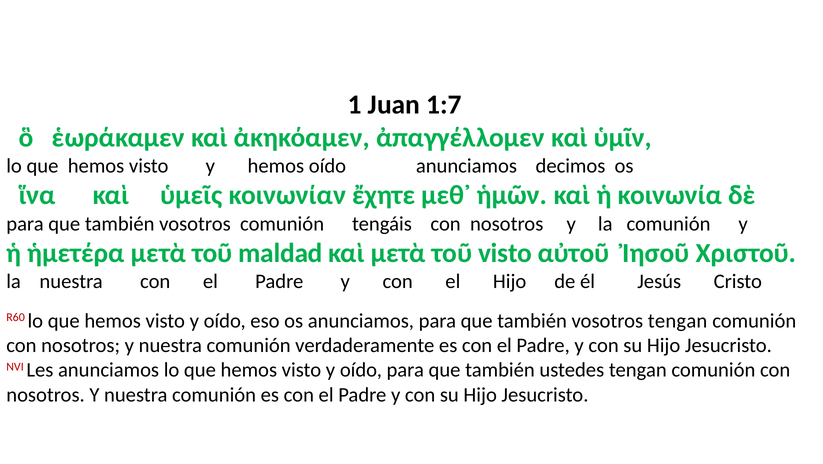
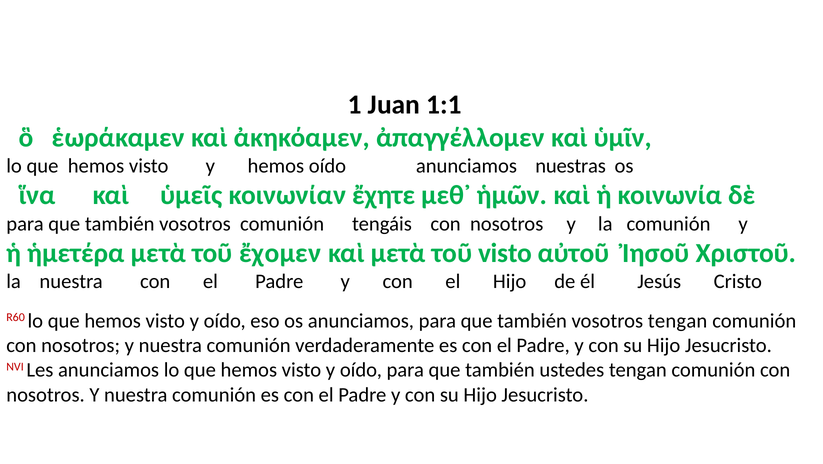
1:7: 1:7 -> 1:1
decimos: decimos -> nuestras
maldad: maldad -> ἔχομεν
